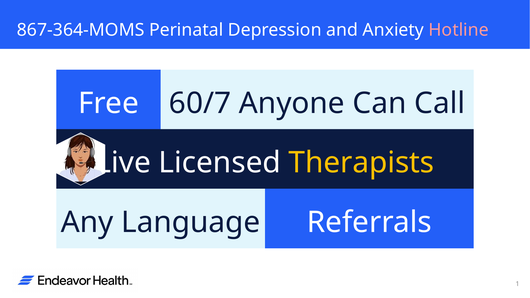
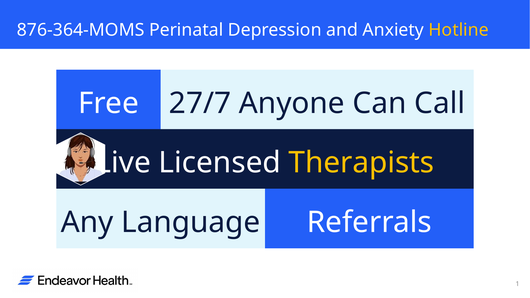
867-364-MOMS: 867-364-MOMS -> 876-364-MOMS
Hotline colour: pink -> yellow
60/7: 60/7 -> 27/7
